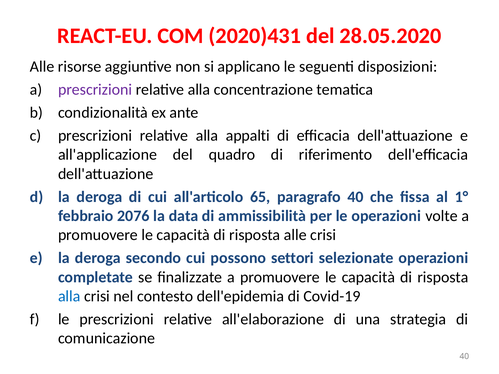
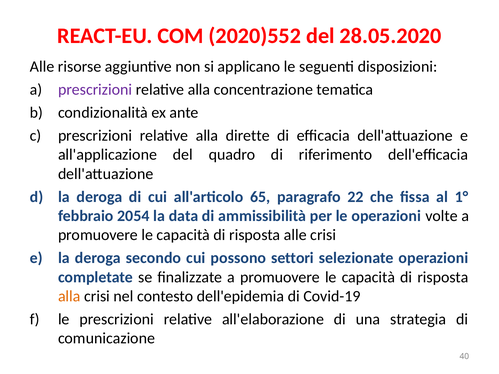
2020)431: 2020)431 -> 2020)552
appalti: appalti -> dirette
paragrafo 40: 40 -> 22
2076: 2076 -> 2054
alla at (69, 296) colour: blue -> orange
